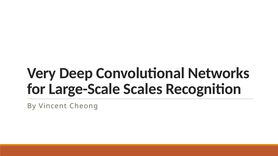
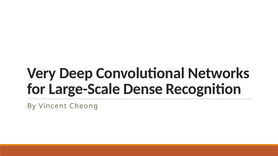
Scales: Scales -> Dense
